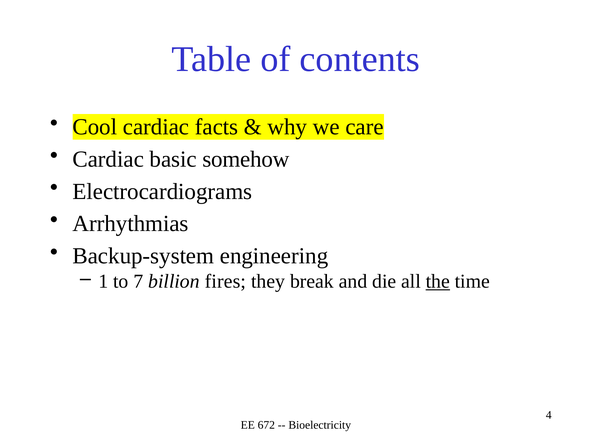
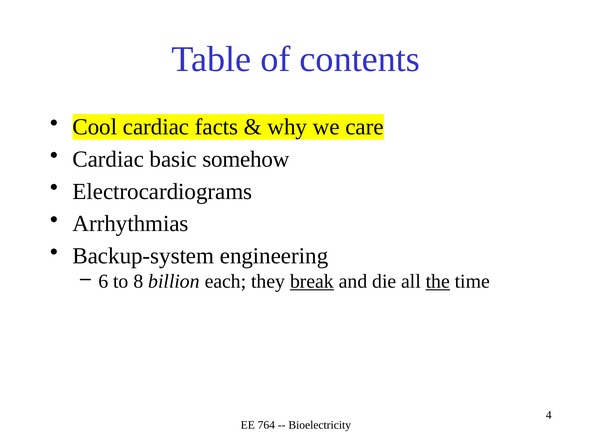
1: 1 -> 6
7: 7 -> 8
fires: fires -> each
break underline: none -> present
672: 672 -> 764
